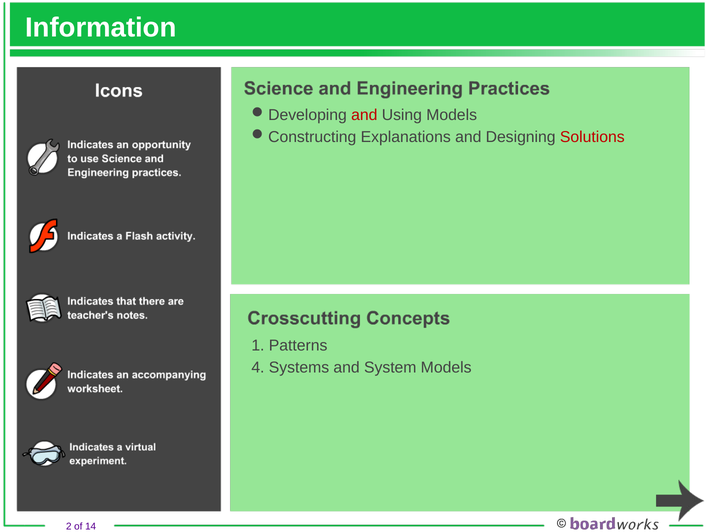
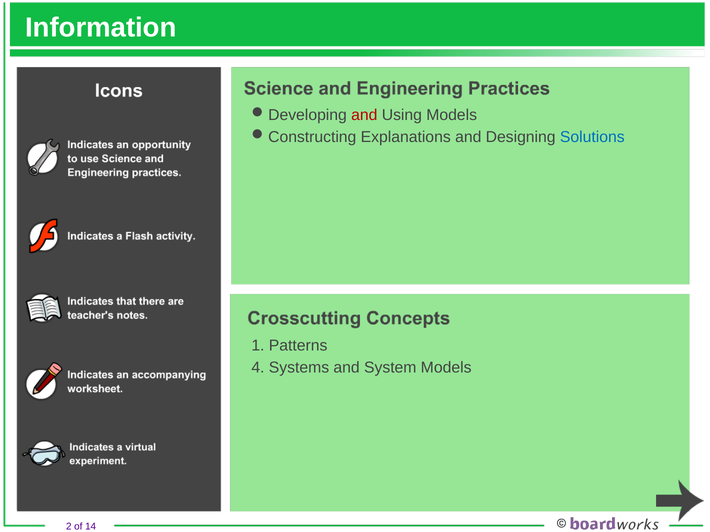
Solutions colour: red -> blue
